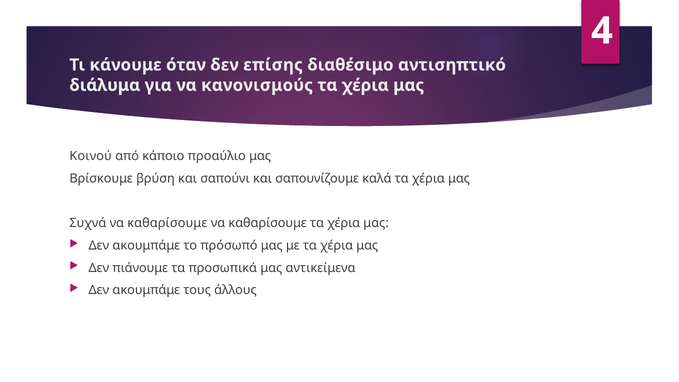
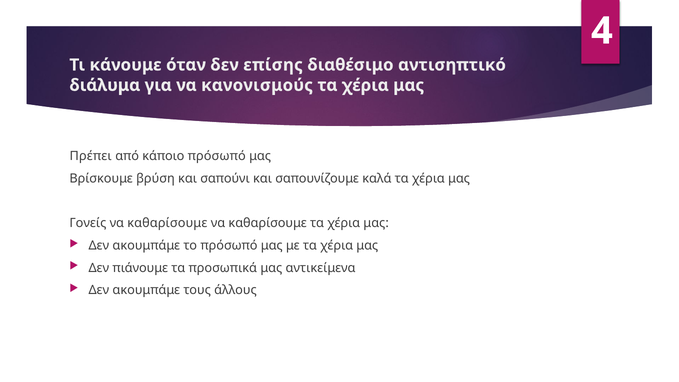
Κοινού: Κοινού -> Πρέπει
κάποιο προαύλιο: προαύλιο -> πρόσωπό
Συχνά: Συχνά -> Γονείς
